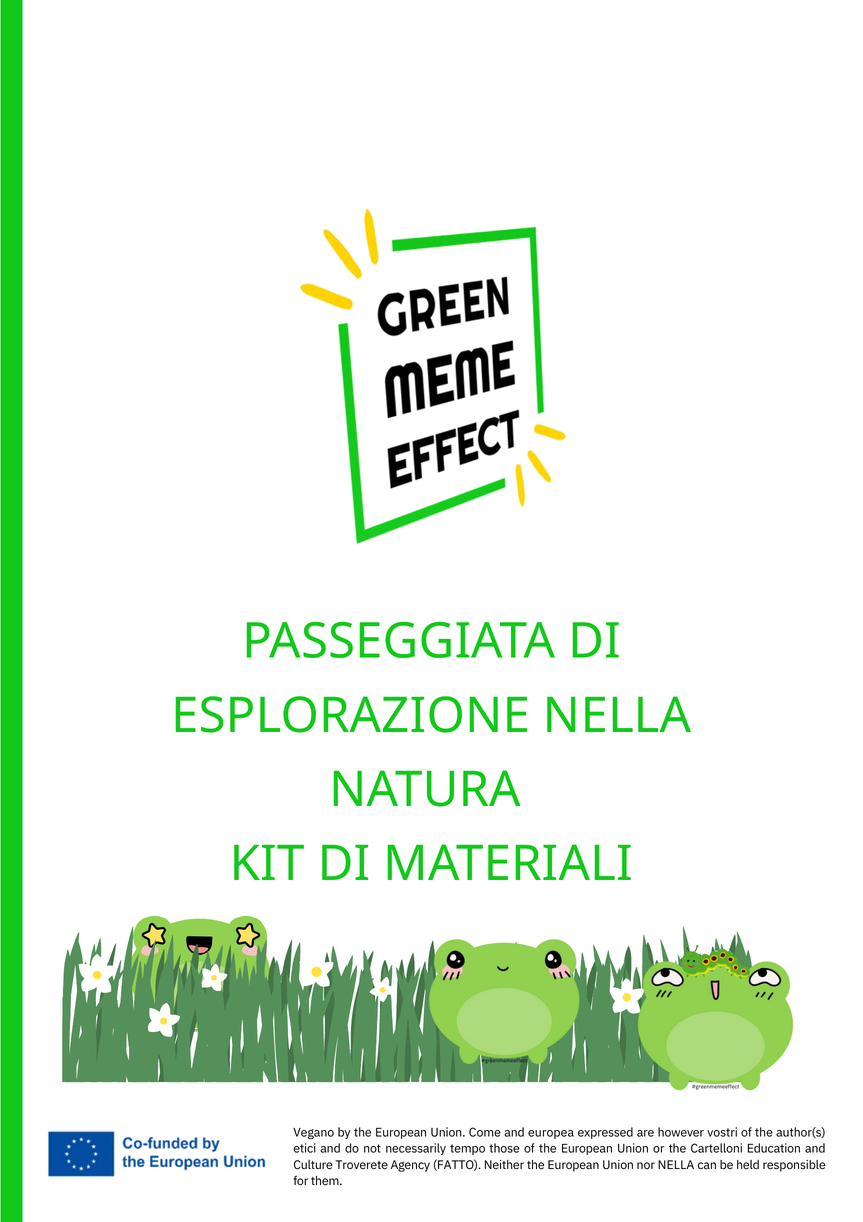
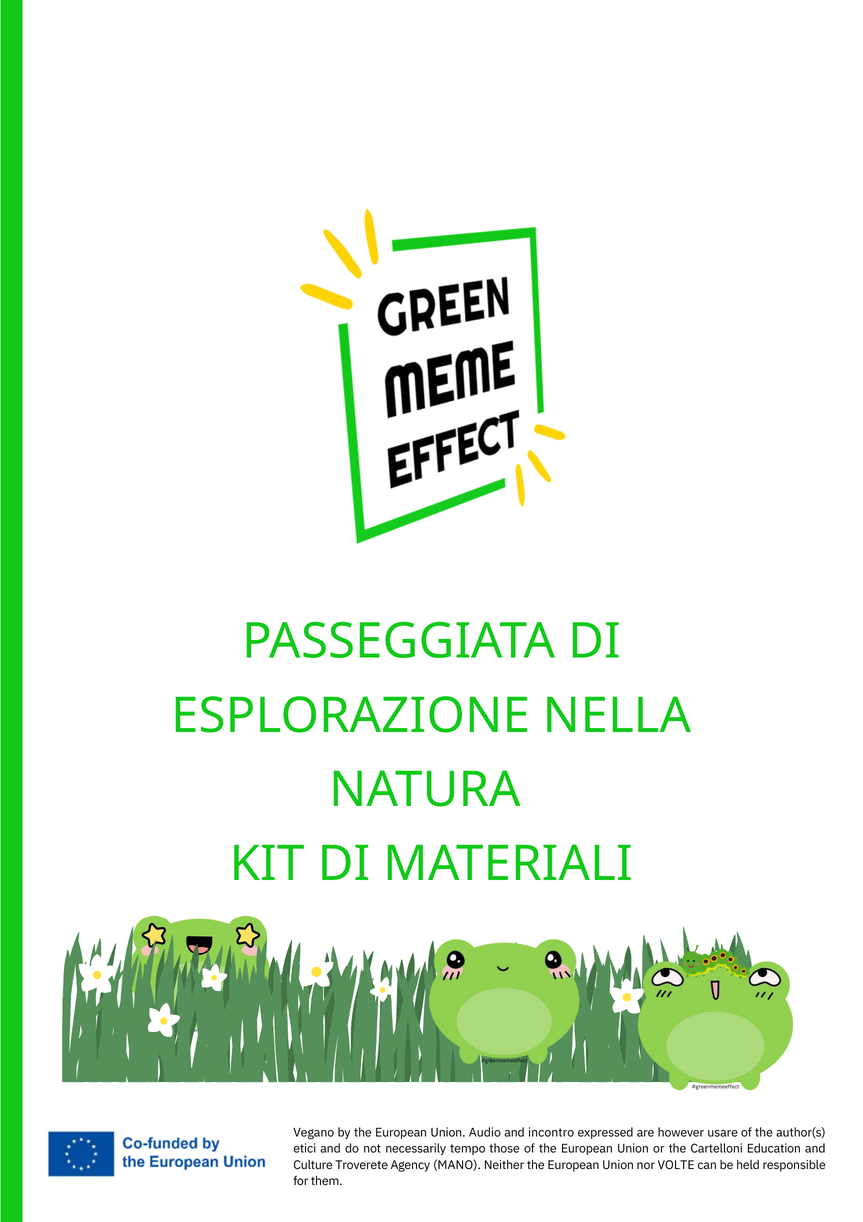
Come: Come -> Audio
europea: europea -> incontro
vostri: vostri -> usare
FATTO: FATTO -> MANO
nor NELLA: NELLA -> VOLTE
